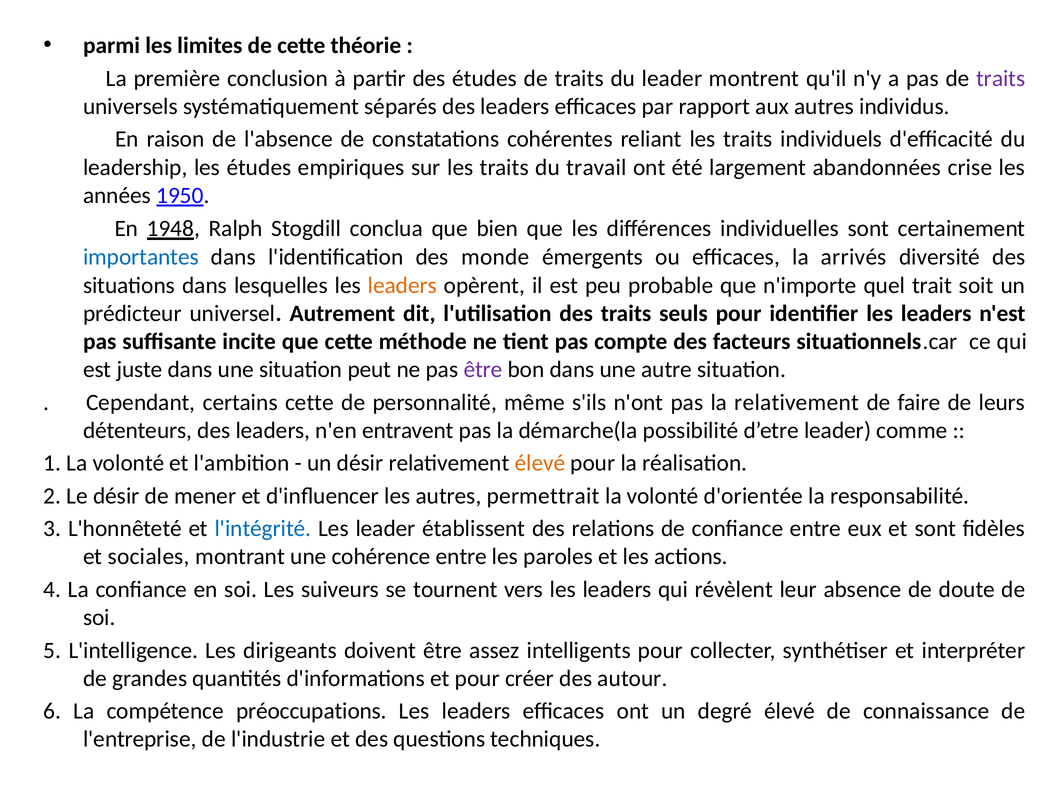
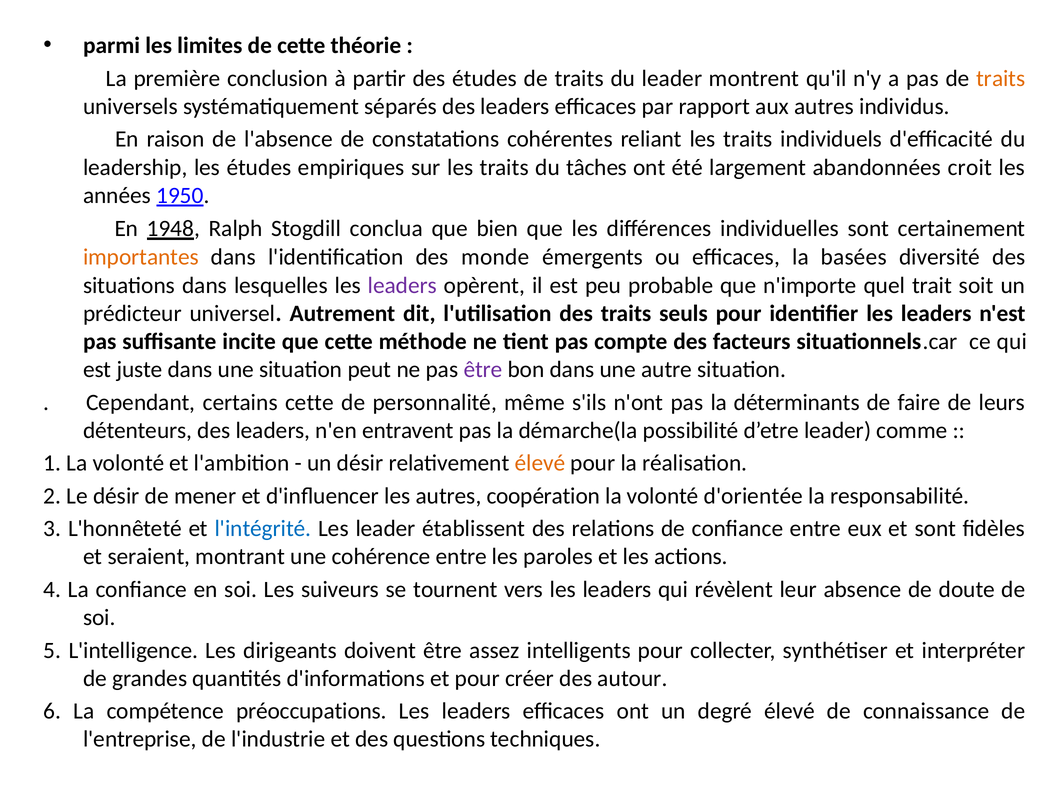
traits at (1001, 78) colour: purple -> orange
travail: travail -> tâches
crise: crise -> croit
importantes colour: blue -> orange
arrivés: arrivés -> basées
leaders at (402, 286) colour: orange -> purple
la relativement: relativement -> déterminants
permettrait: permettrait -> coopération
sociales: sociales -> seraient
